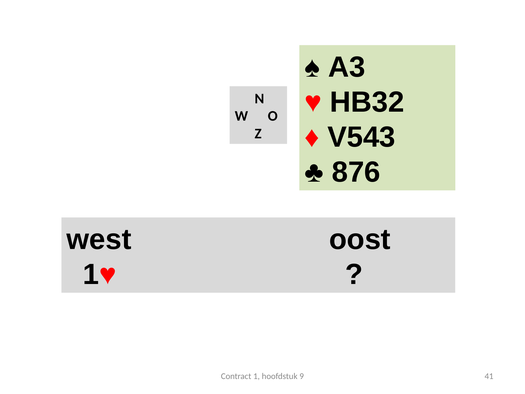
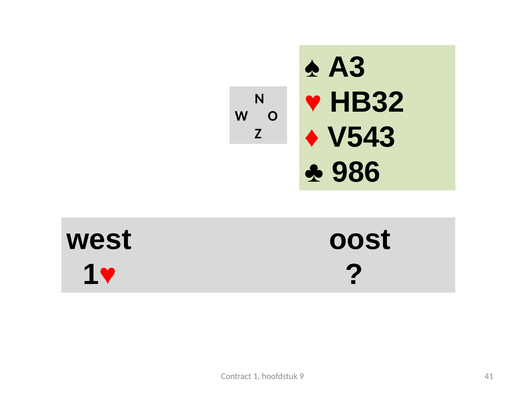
876: 876 -> 986
